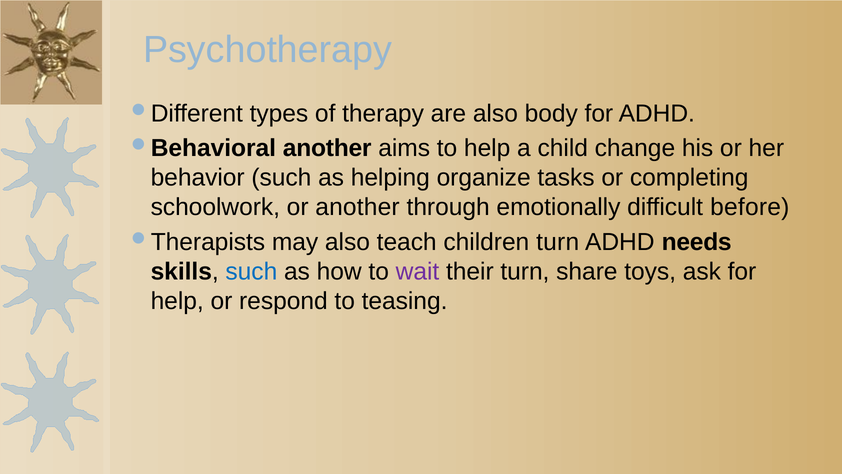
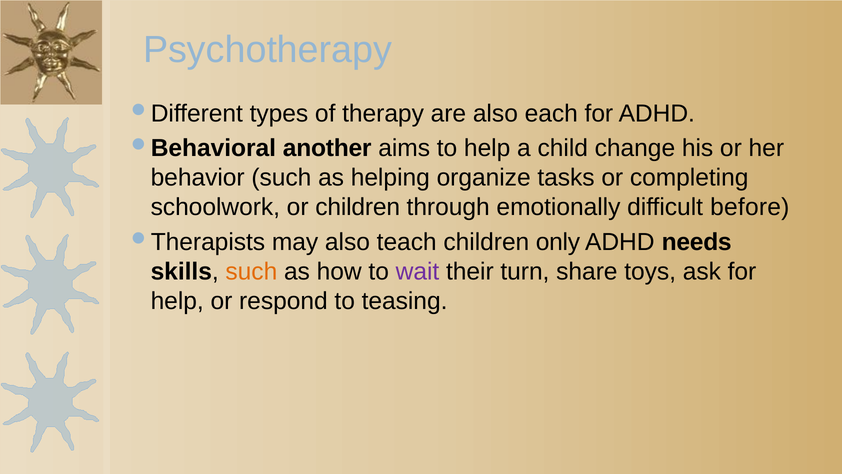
body: body -> each
or another: another -> children
children turn: turn -> only
such at (251, 271) colour: blue -> orange
